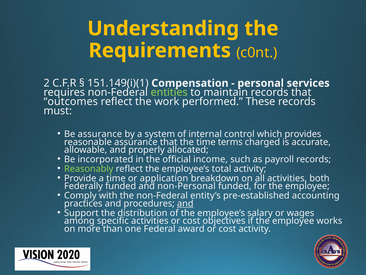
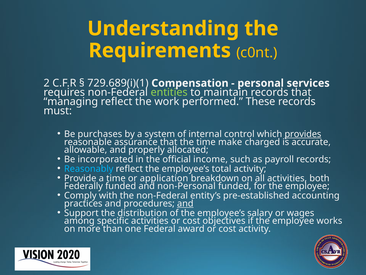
151.149(i)(1: 151.149(i)(1 -> 729.689(i)(1
outcomes: outcomes -> managing
Be assurance: assurance -> purchases
provides underline: none -> present
terms: terms -> make
Reasonably colour: light green -> light blue
